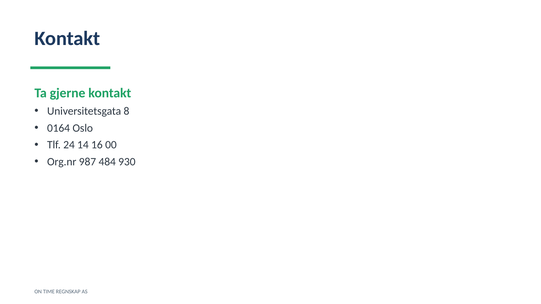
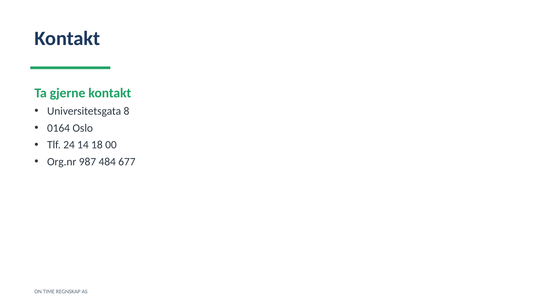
16: 16 -> 18
930: 930 -> 677
